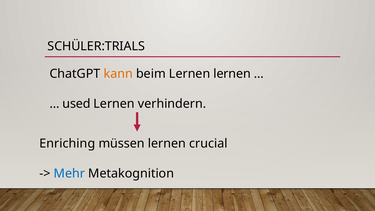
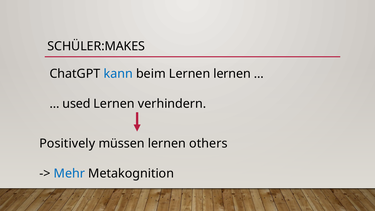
SCHÜLER:TRIALS: SCHÜLER:TRIALS -> SCHÜLER:MAKES
kann colour: orange -> blue
Enriching: Enriching -> Positively
crucial: crucial -> others
